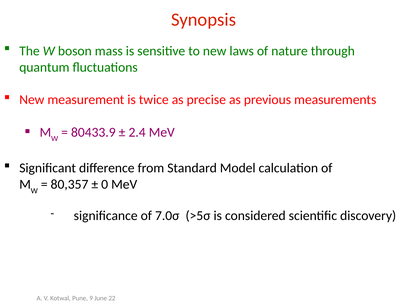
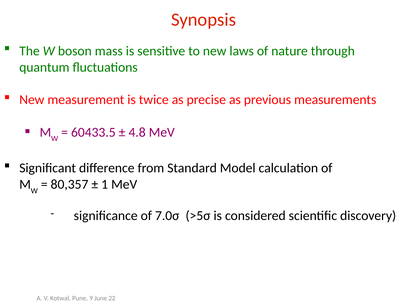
80433.9: 80433.9 -> 60433.5
2.4: 2.4 -> 4.8
0: 0 -> 1
